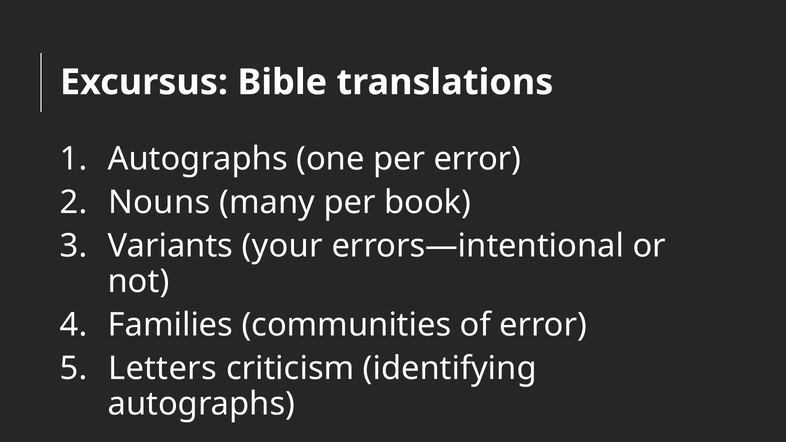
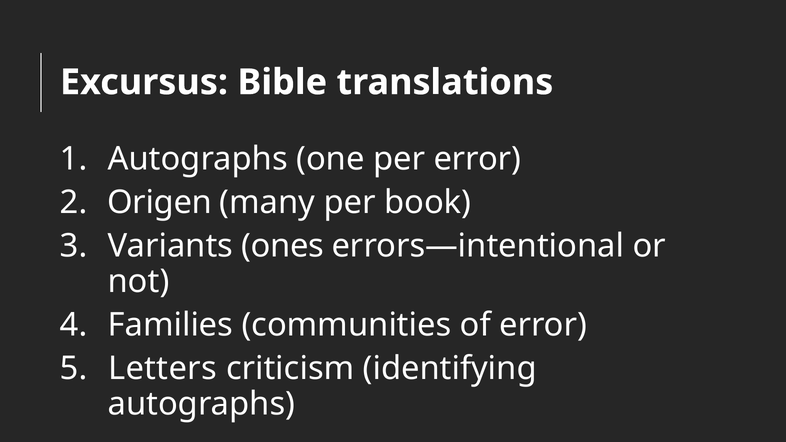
Nouns: Nouns -> Origen
your: your -> ones
